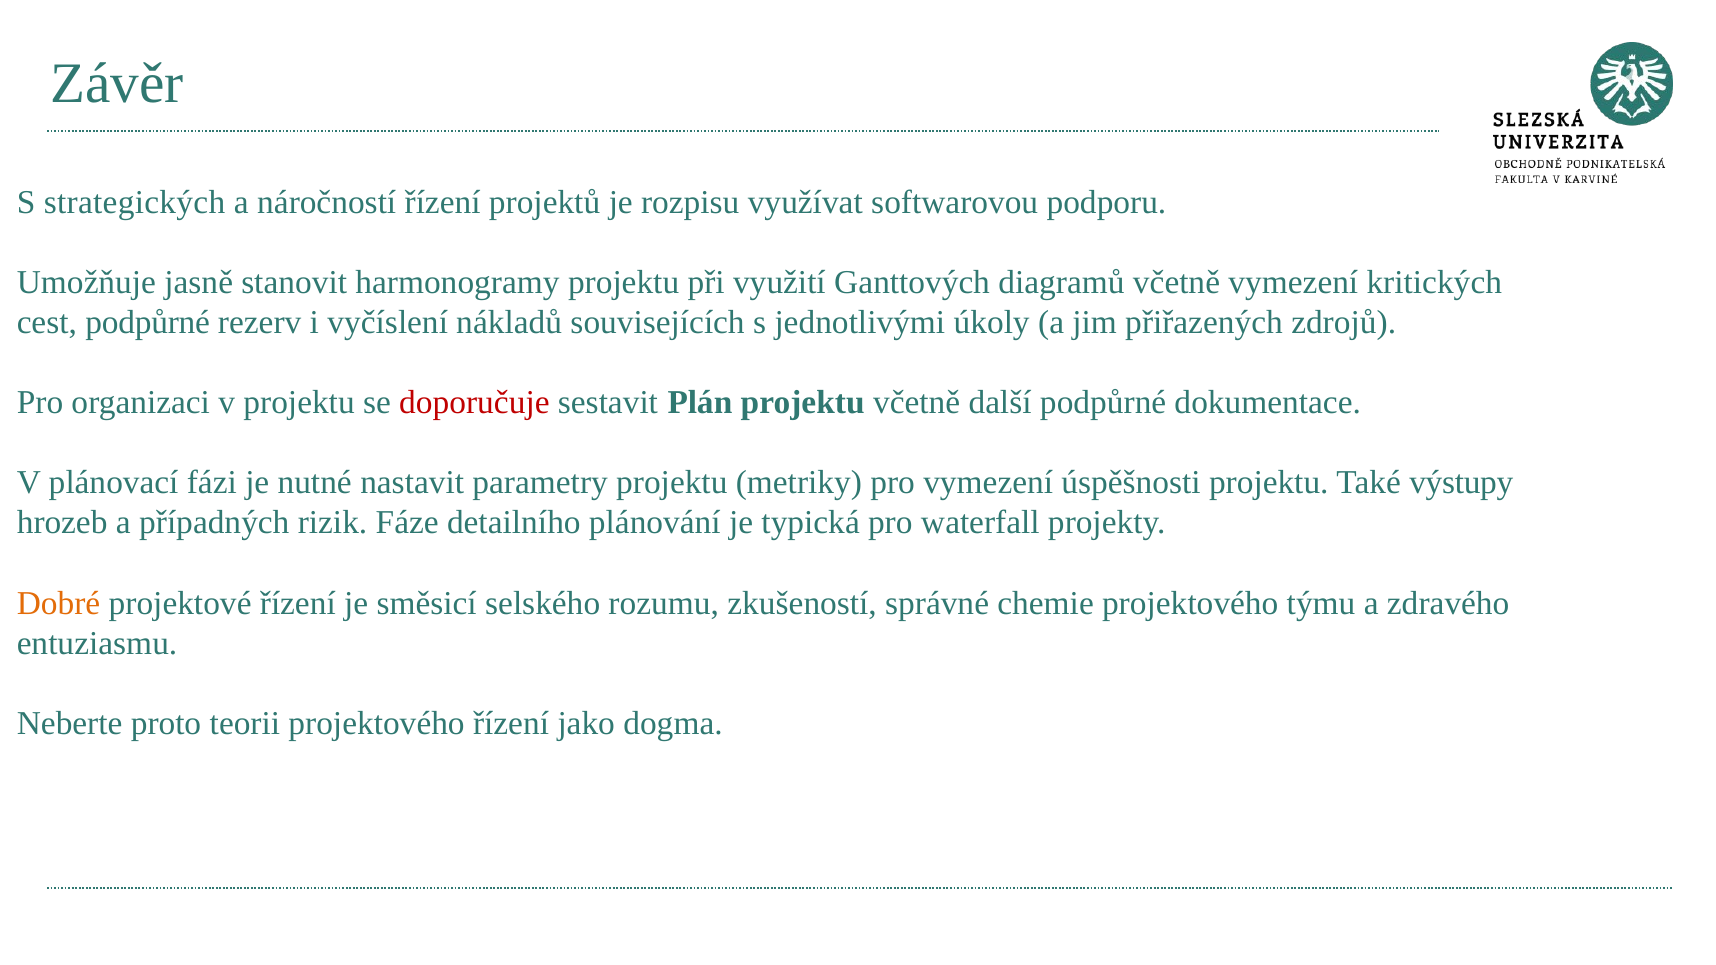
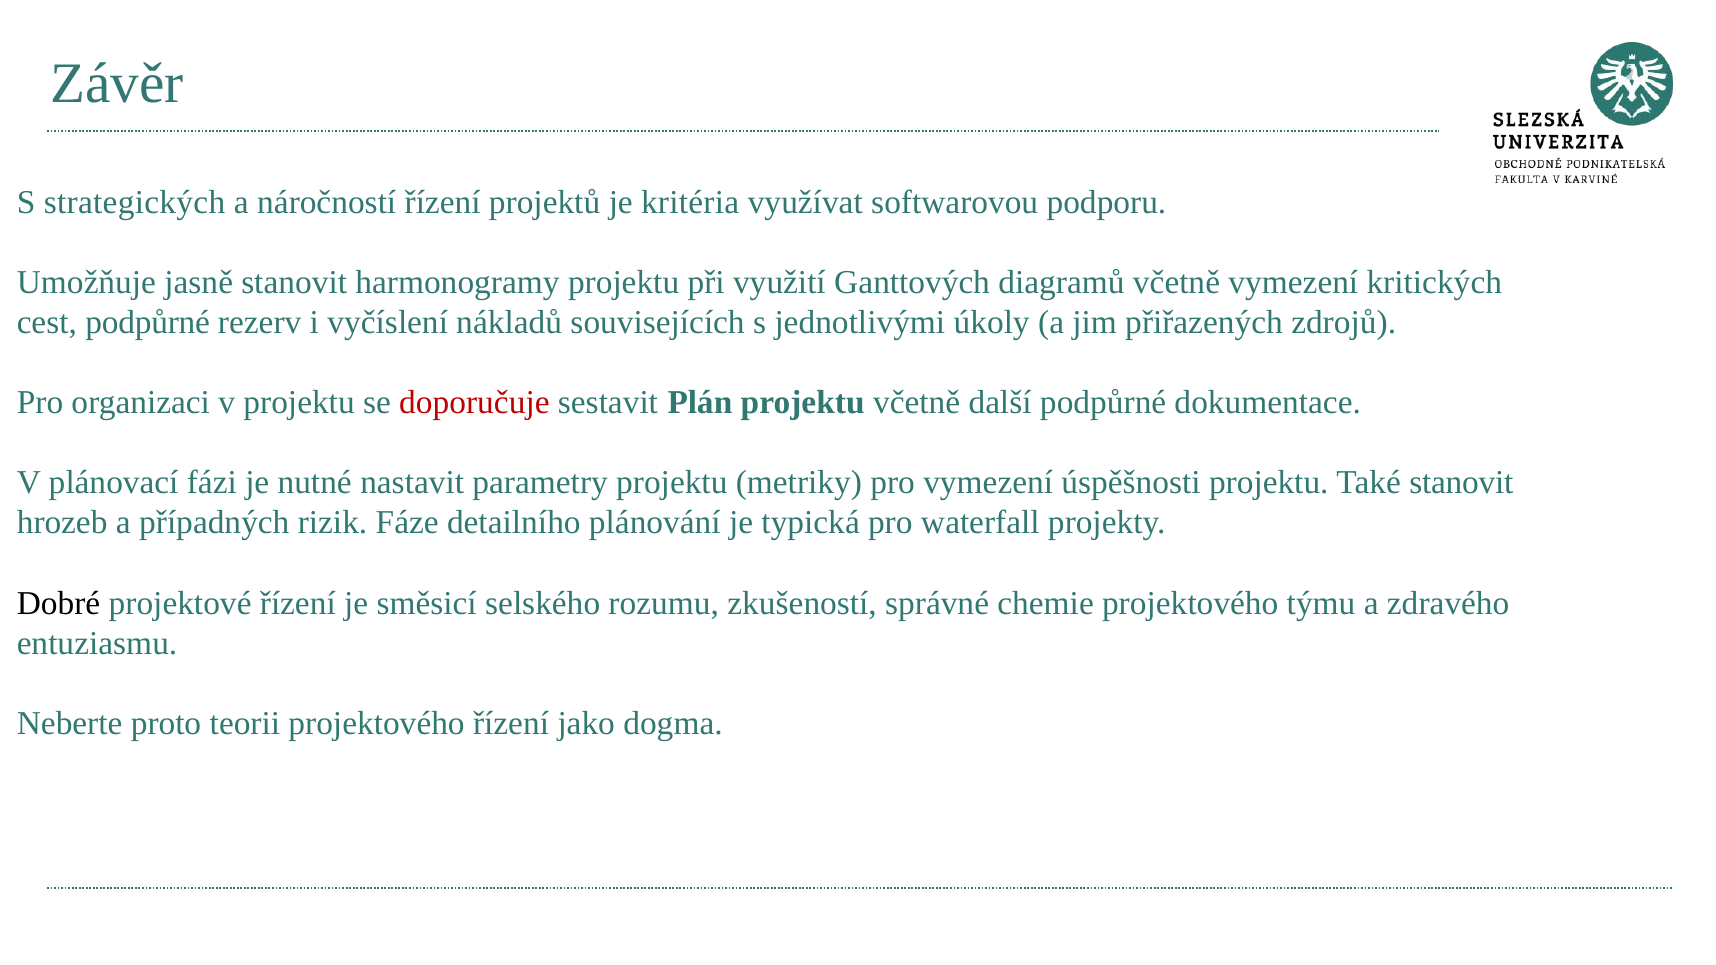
rozpisu: rozpisu -> kritéria
Také výstupy: výstupy -> stanovit
Dobré colour: orange -> black
